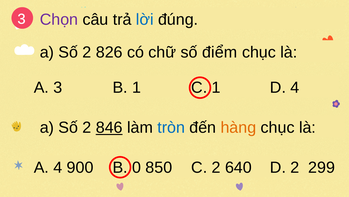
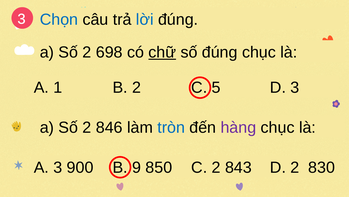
Chọn colour: purple -> blue
826: 826 -> 698
chữ underline: none -> present
số điểm: điểm -> đúng
A 3: 3 -> 1
B 1: 1 -> 2
1 at (216, 88): 1 -> 5
D 4: 4 -> 3
846 underline: present -> none
hàng colour: orange -> purple
A 4: 4 -> 3
0: 0 -> 9
640: 640 -> 843
299: 299 -> 830
